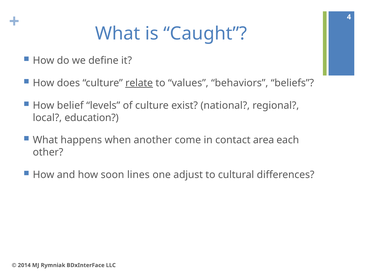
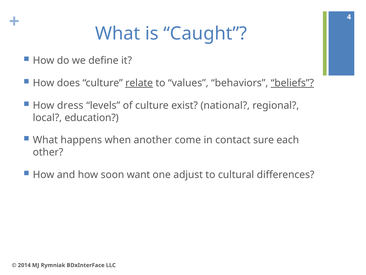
beliefs underline: none -> present
belief: belief -> dress
area: area -> sure
lines: lines -> want
